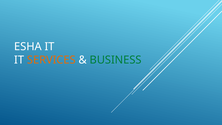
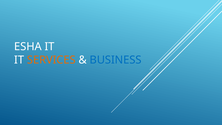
BUSINESS colour: green -> blue
